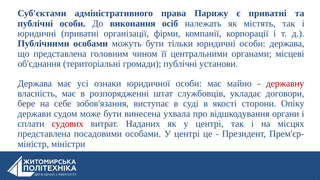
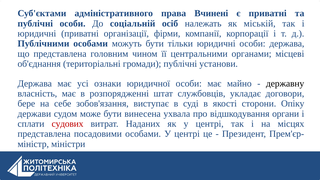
Парижу: Парижу -> Вчинені
виконання: виконання -> соціальній
містять: містять -> міській
державну colour: red -> black
